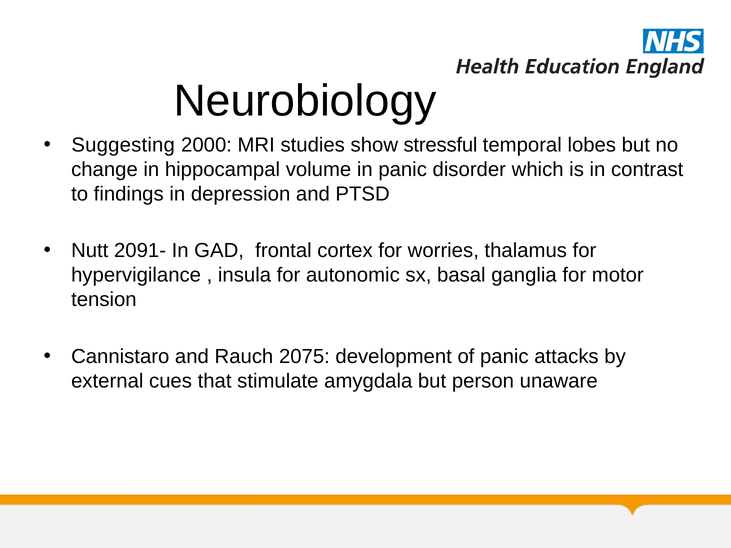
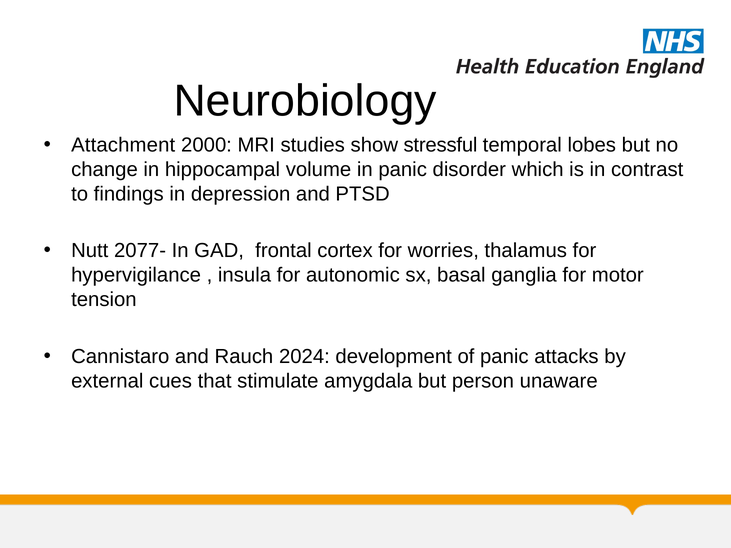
Suggesting: Suggesting -> Attachment
2091-: 2091- -> 2077-
2075: 2075 -> 2024
